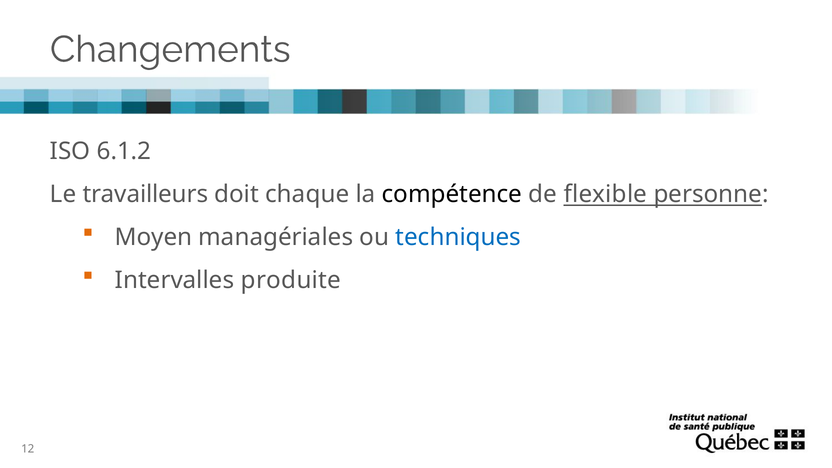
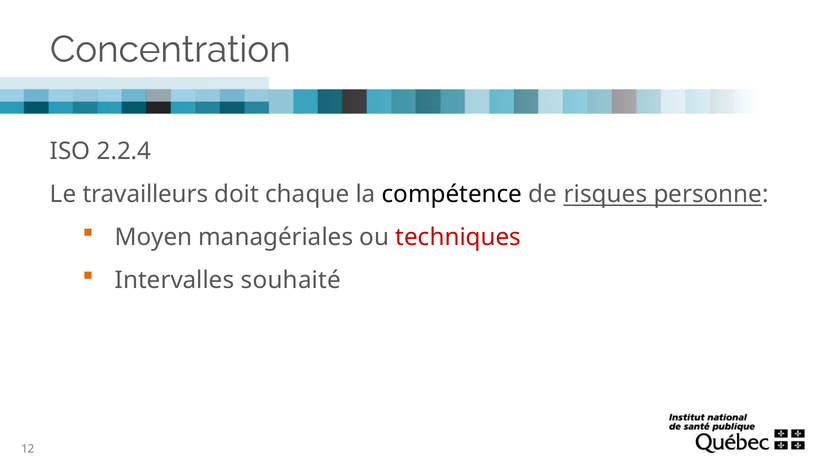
Changements: Changements -> Concentration
6.1.2: 6.1.2 -> 2.2.4
flexible: flexible -> risques
techniques colour: blue -> red
produite: produite -> souhaité
